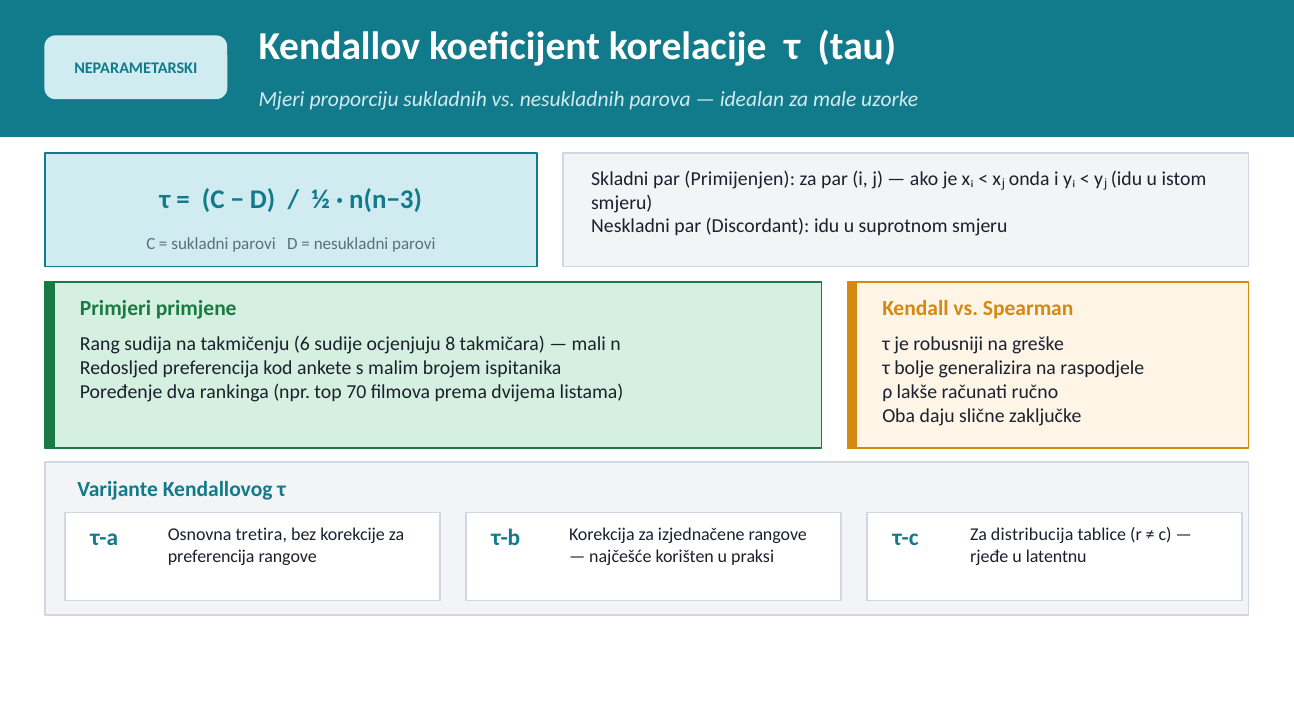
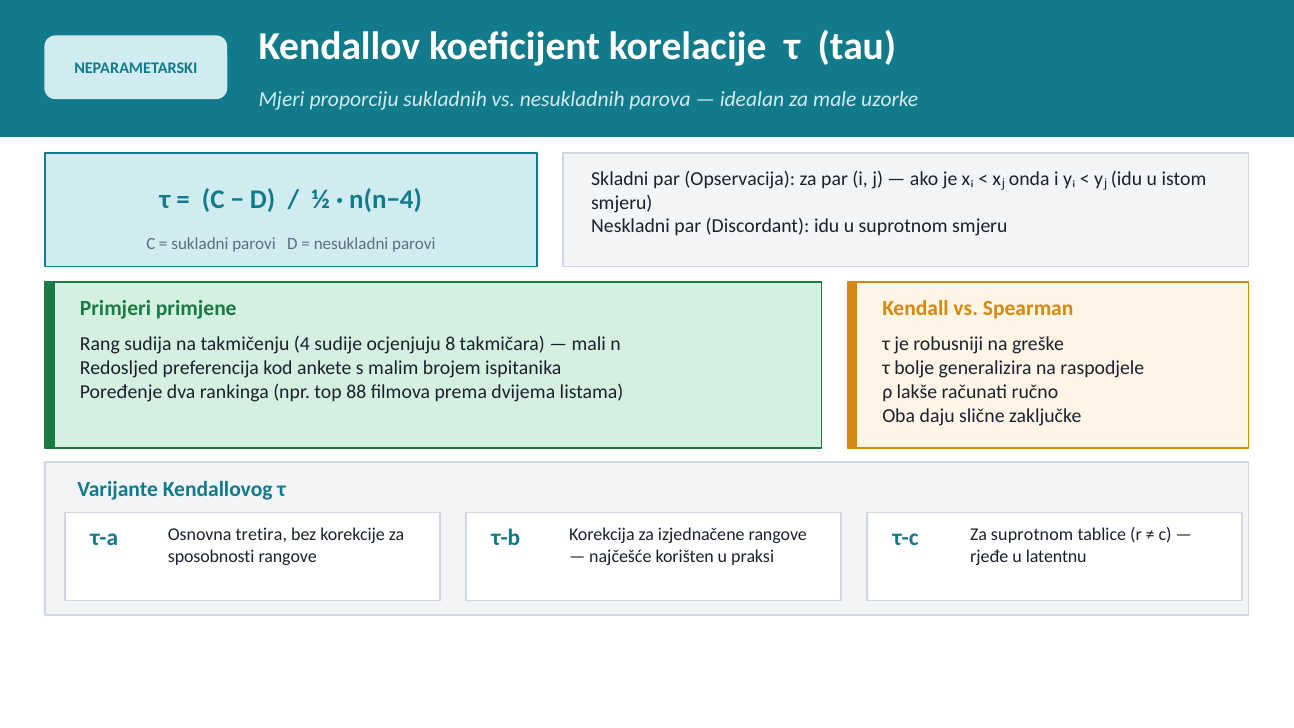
Primijenjen: Primijenjen -> Opservacija
n(n−3: n(n−3 -> n(n−4
6: 6 -> 4
70: 70 -> 88
Za distribucija: distribucija -> suprotnom
preferencija at (211, 556): preferencija -> sposobnosti
